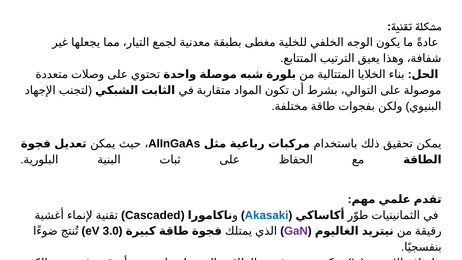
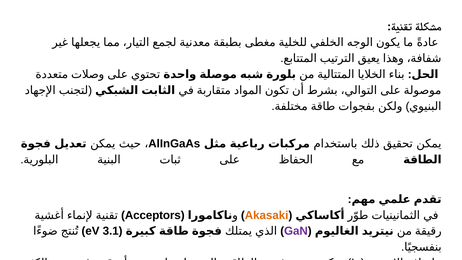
Cascaded: Cascaded -> Acceptors
Akasaki colour: blue -> orange
3.0: 3.0 -> 3.1
